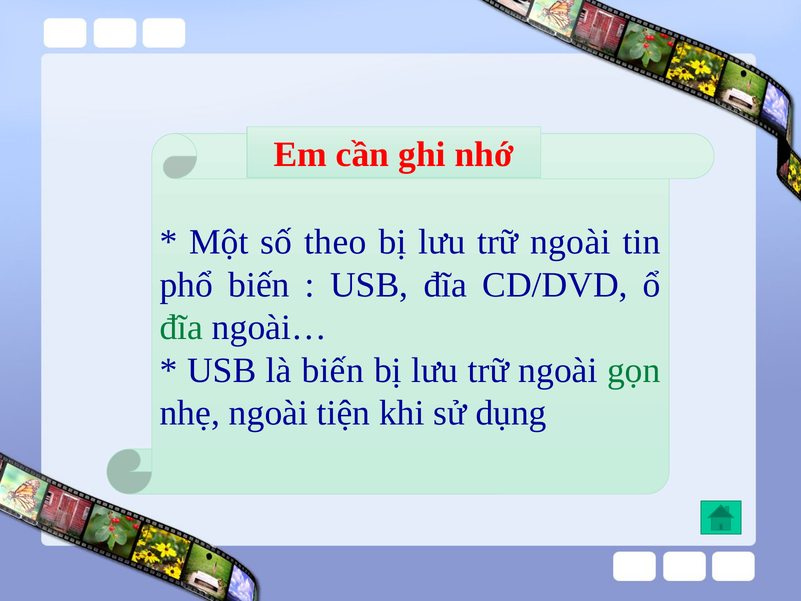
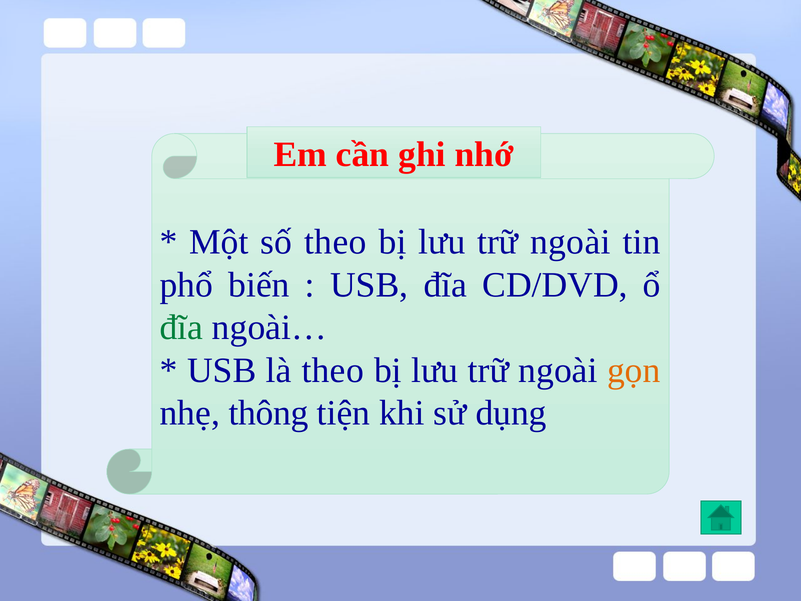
là biến: biến -> theo
gọn colour: green -> orange
nhẹ ngoài: ngoài -> thông
